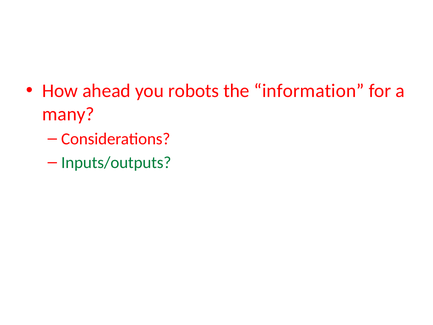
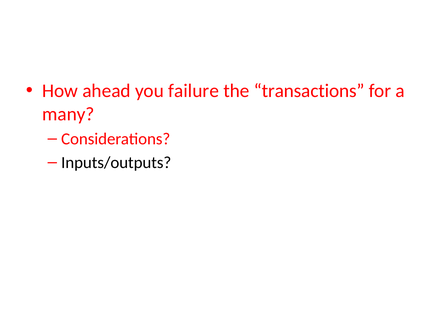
robots: robots -> failure
information: information -> transactions
Inputs/outputs colour: green -> black
